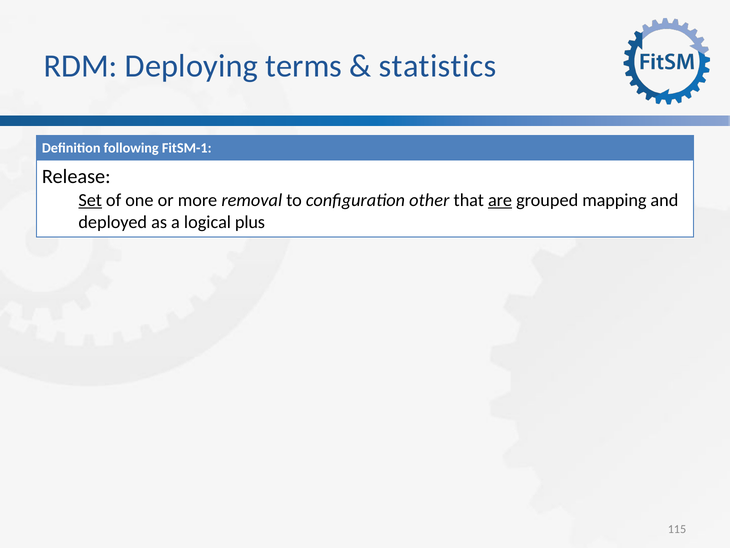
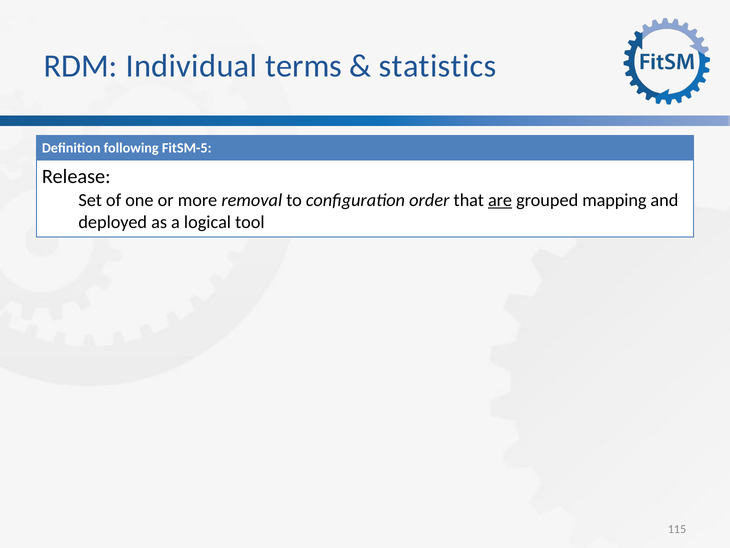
Deploying: Deploying -> Individual
FitSM-1: FitSM-1 -> FitSM-5
Set underline: present -> none
other: other -> order
plus: plus -> tool
